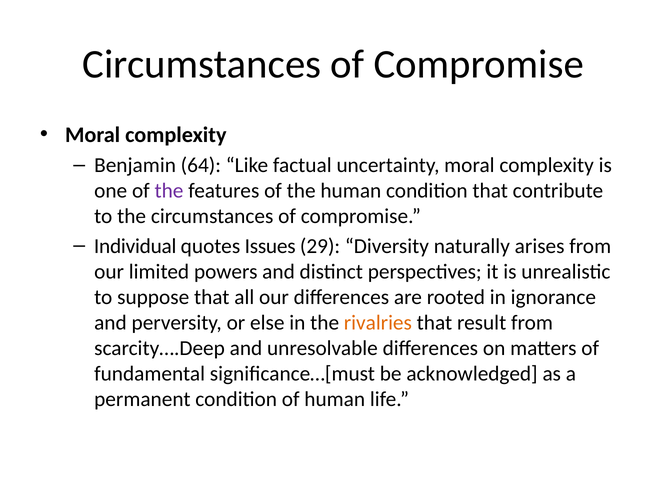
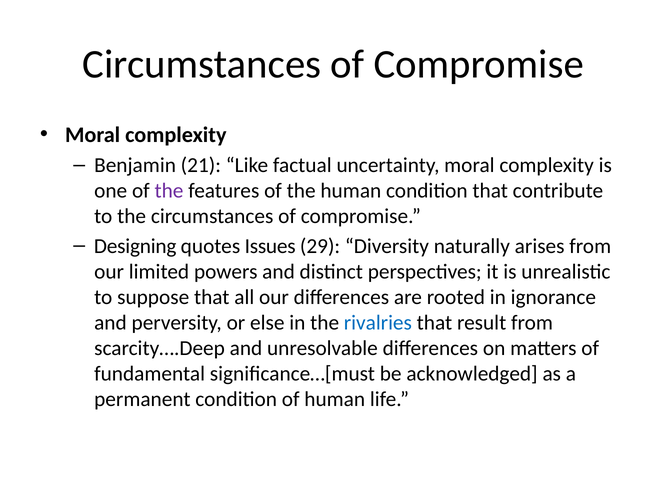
64: 64 -> 21
Individual: Individual -> Designing
rivalries colour: orange -> blue
